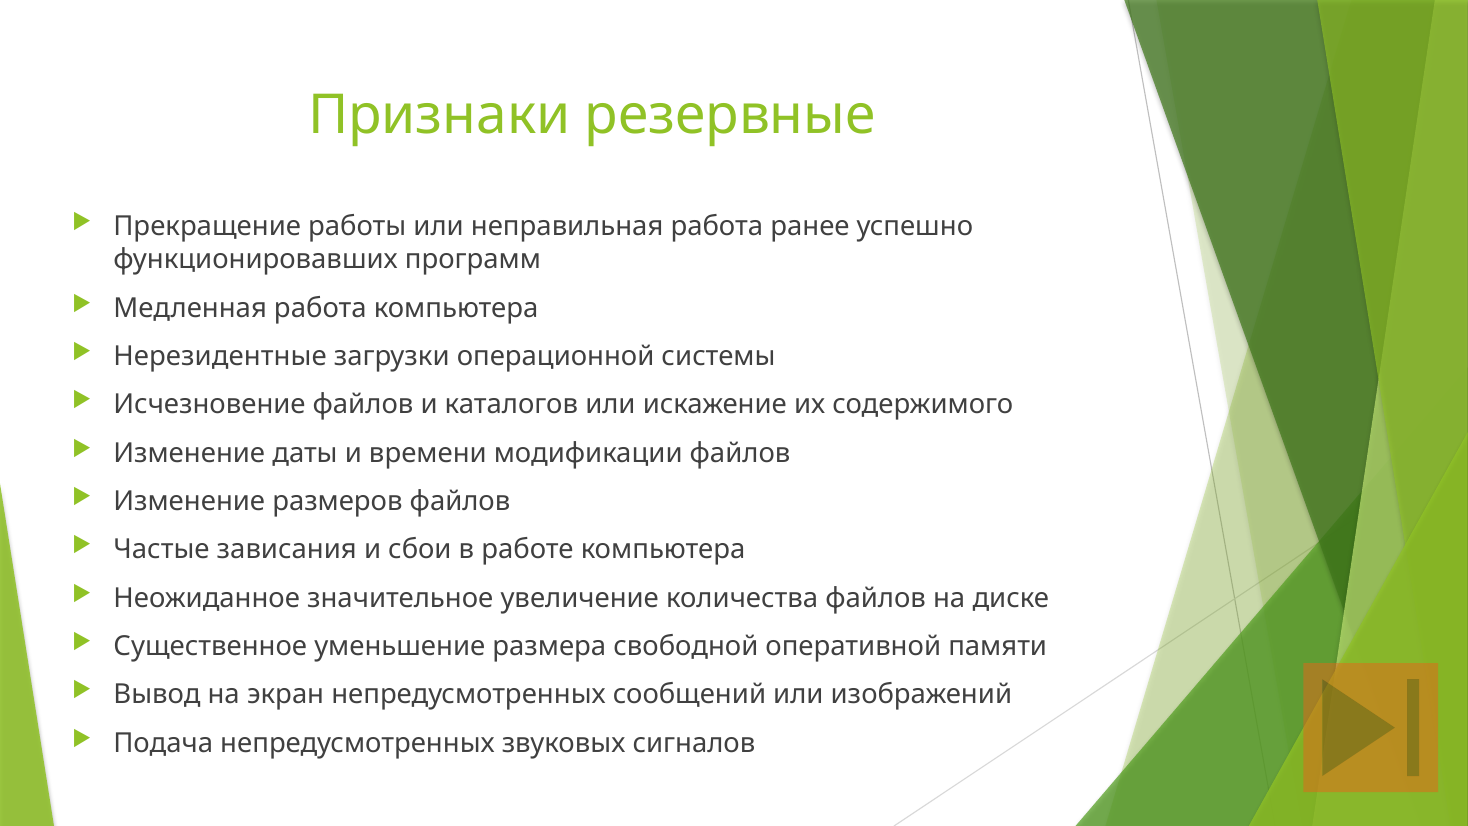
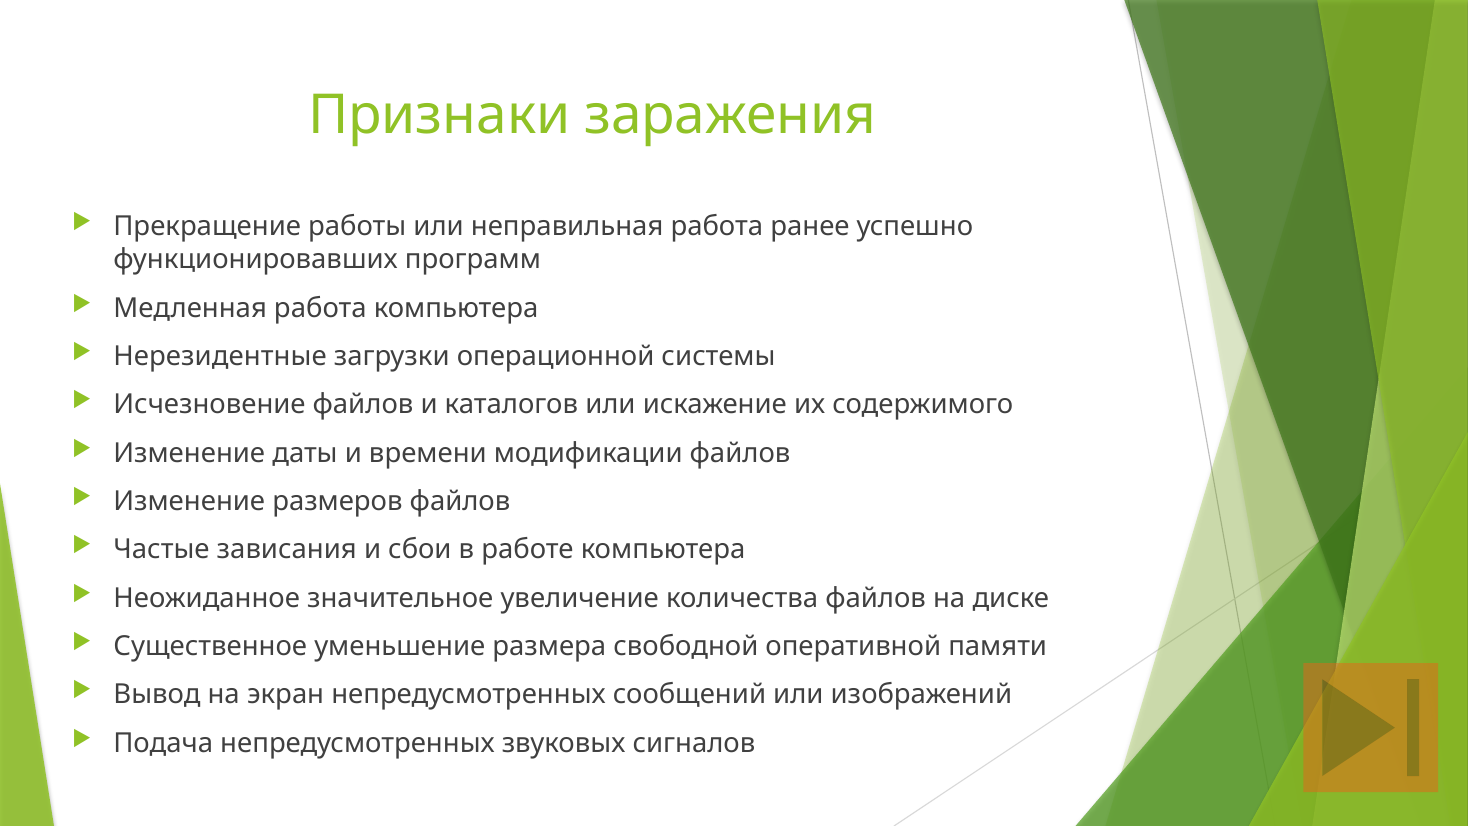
резервные: резервные -> заражения
